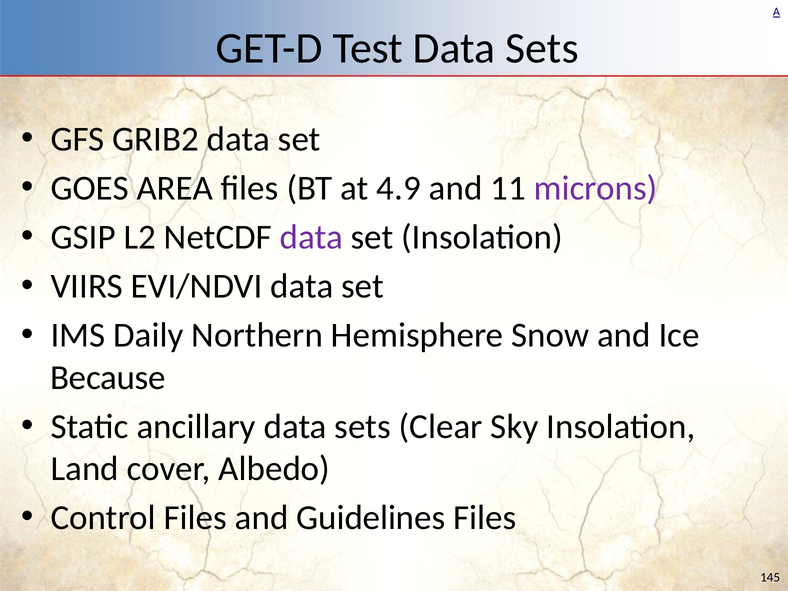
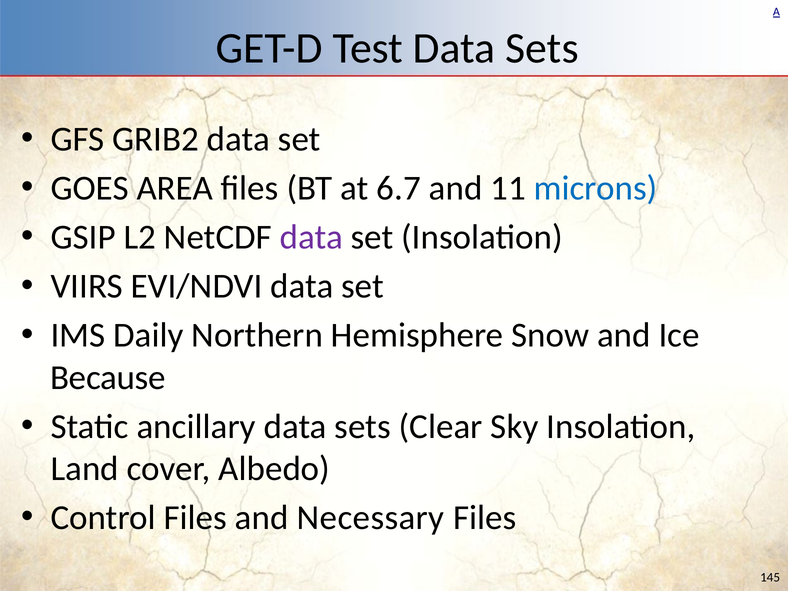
4.9: 4.9 -> 6.7
microns colour: purple -> blue
Guidelines: Guidelines -> Necessary
